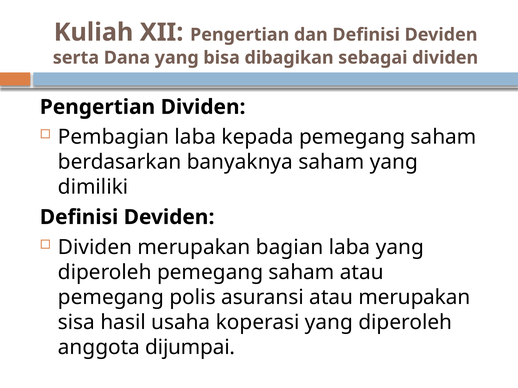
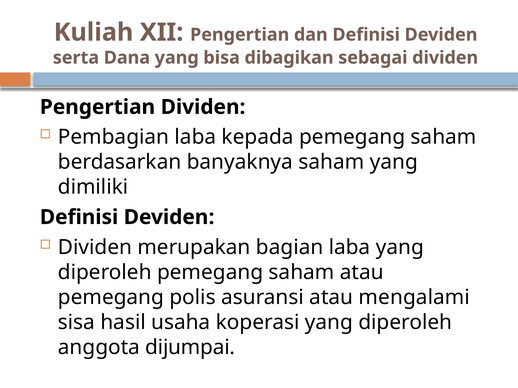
atau merupakan: merupakan -> mengalami
